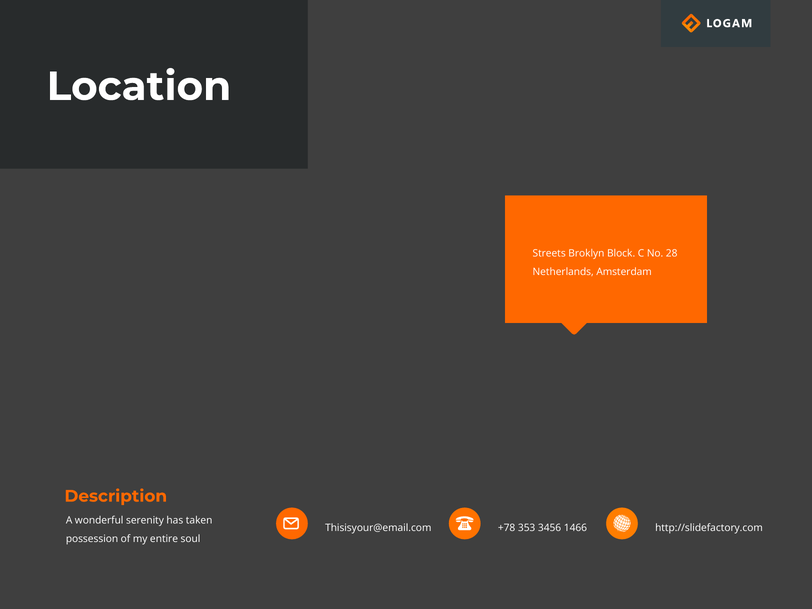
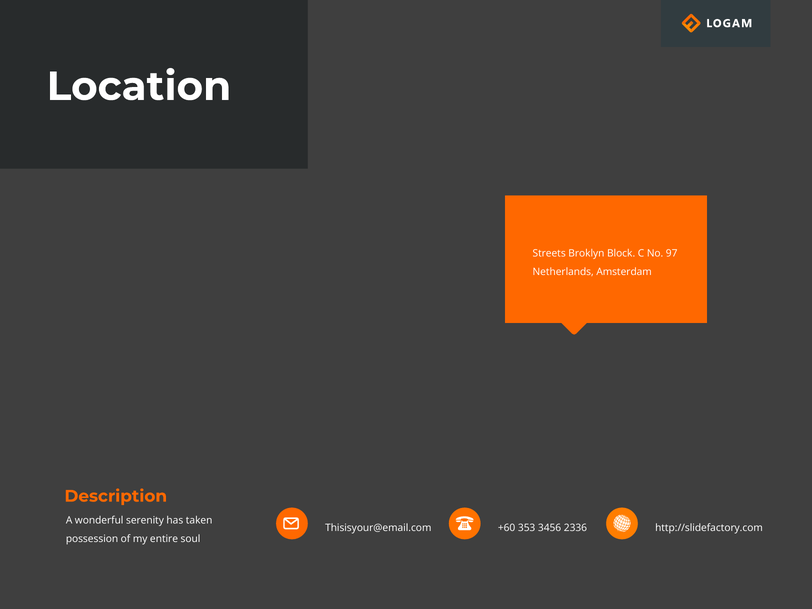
28: 28 -> 97
+78: +78 -> +60
1466: 1466 -> 2336
